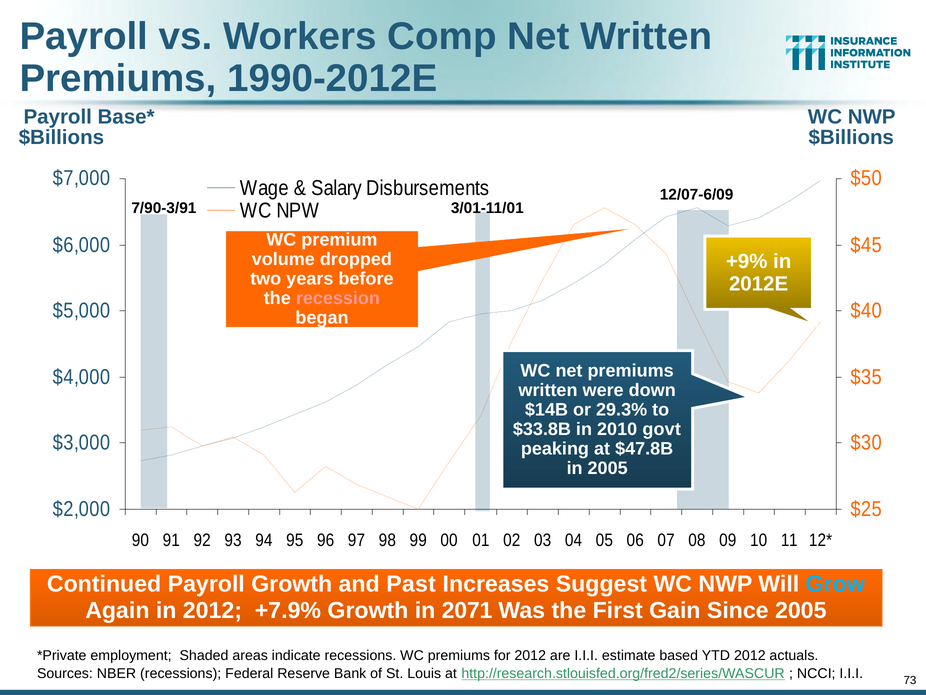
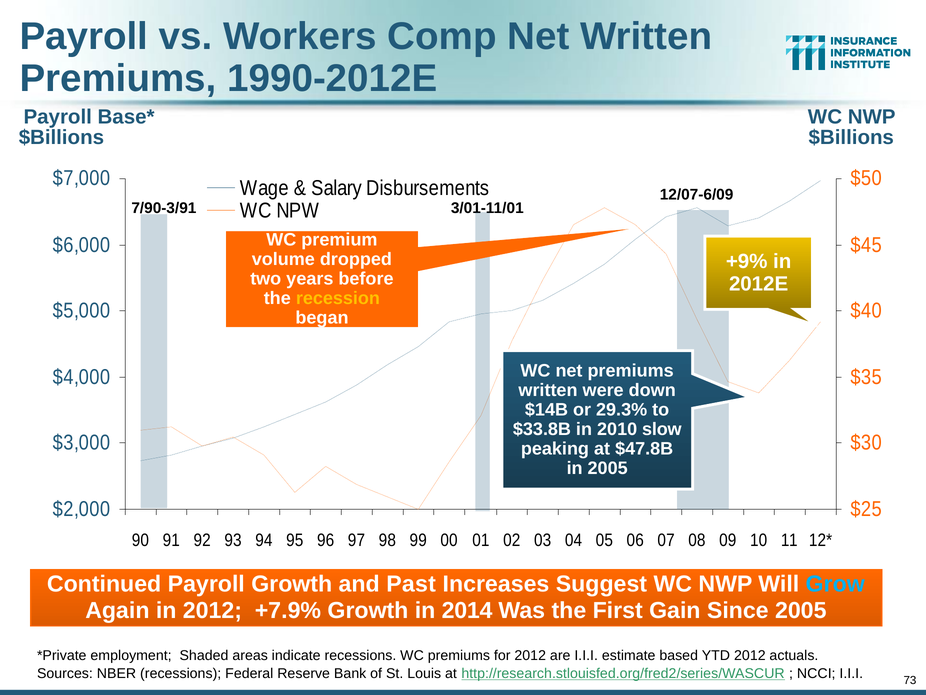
recession colour: pink -> yellow
govt: govt -> slow
2071: 2071 -> 2014
